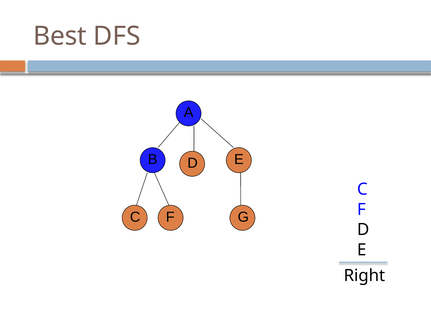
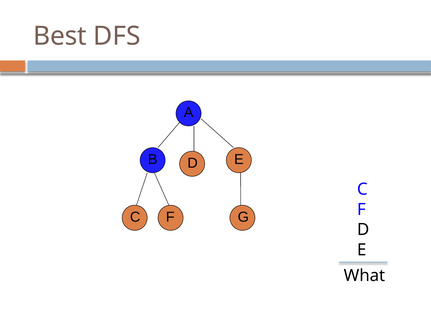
Right: Right -> What
